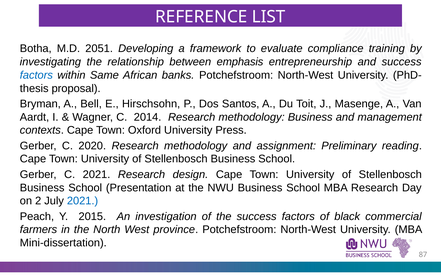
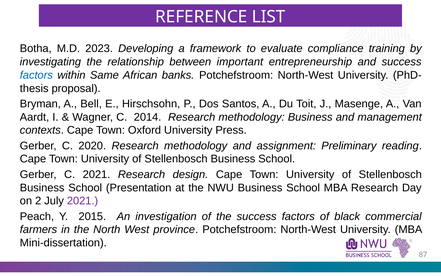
2051: 2051 -> 2023
emphasis: emphasis -> important
2021 at (83, 201) colour: blue -> purple
